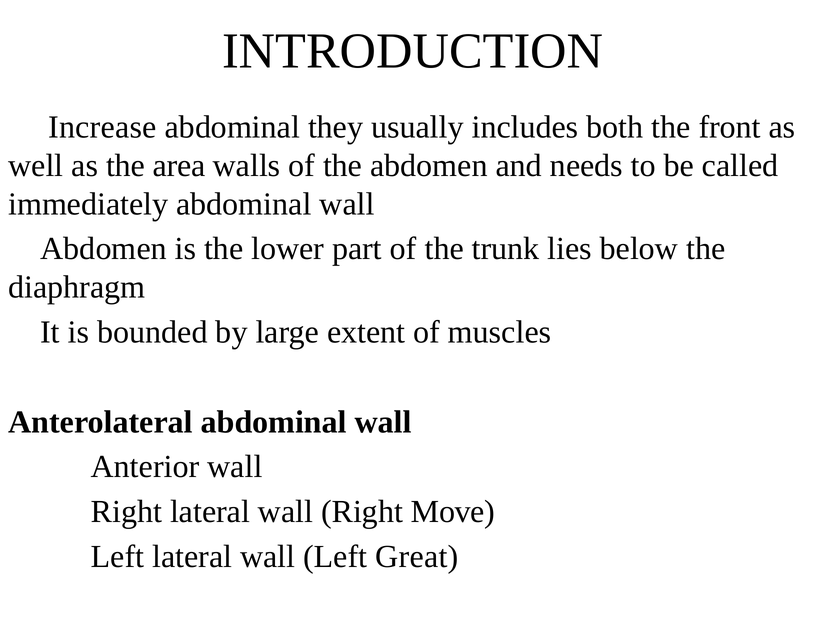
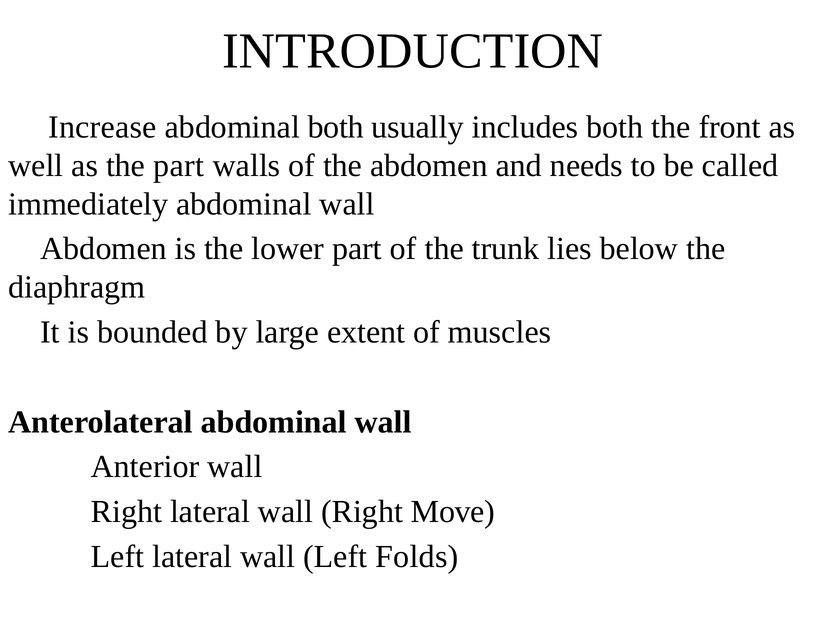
abdominal they: they -> both
the area: area -> part
Great: Great -> Folds
